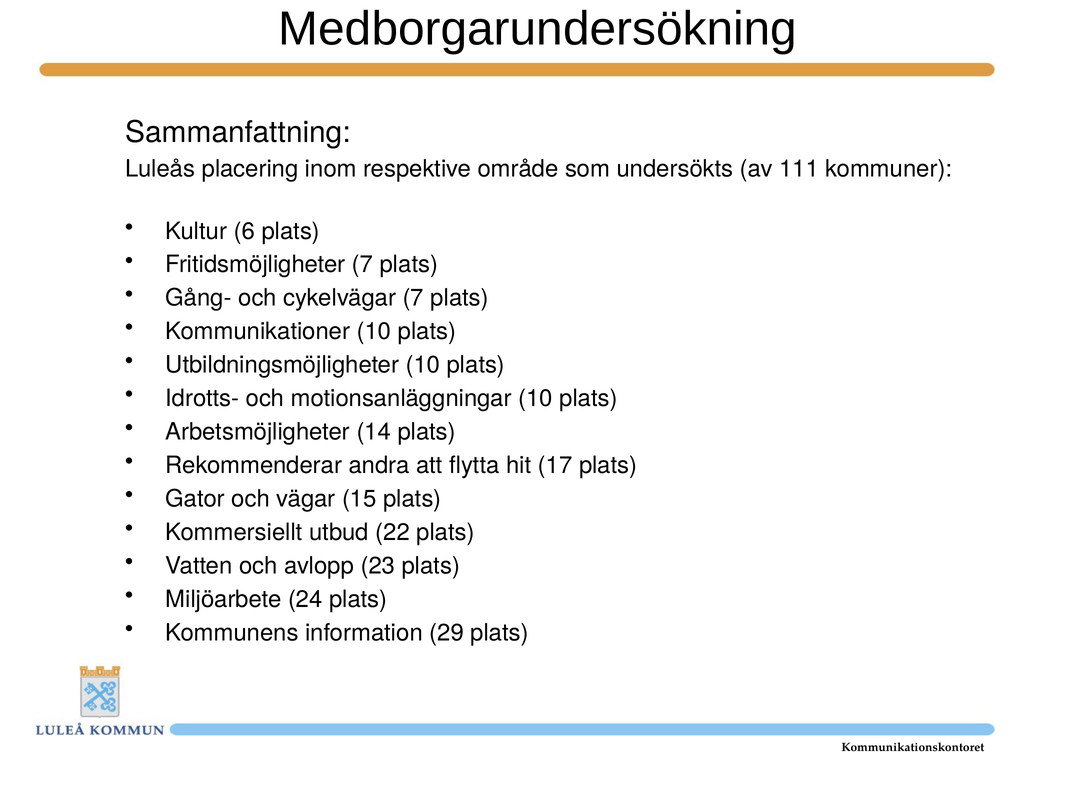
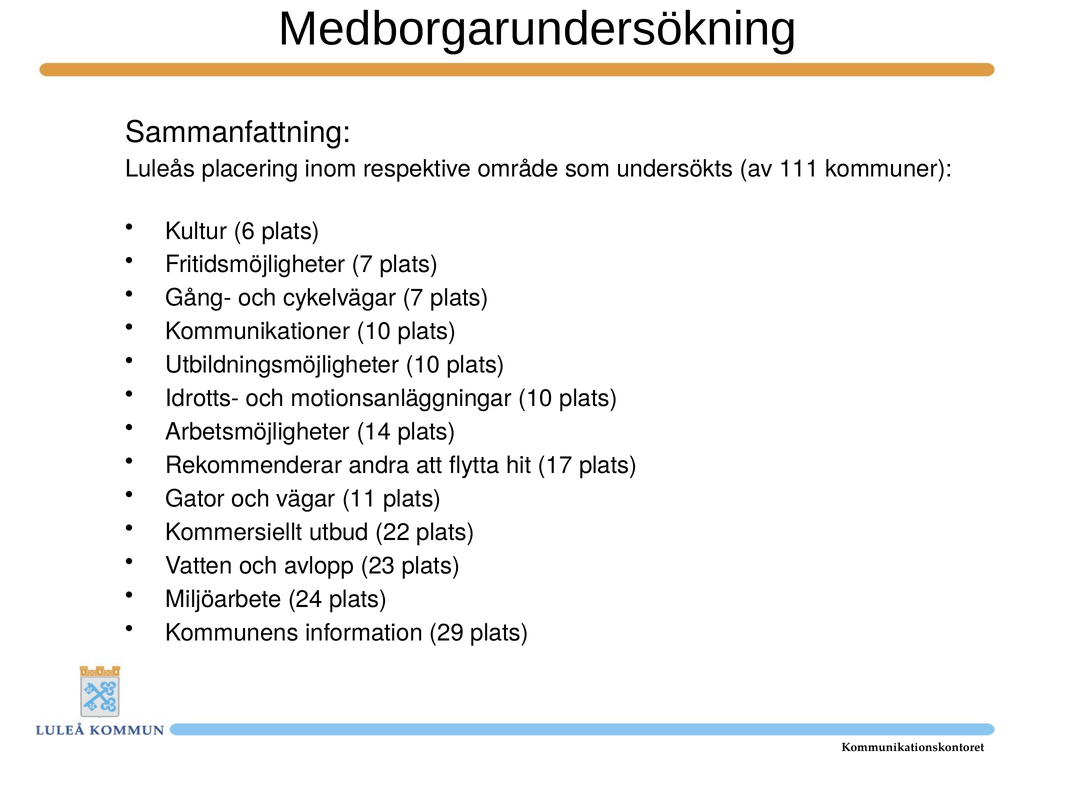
15: 15 -> 11
